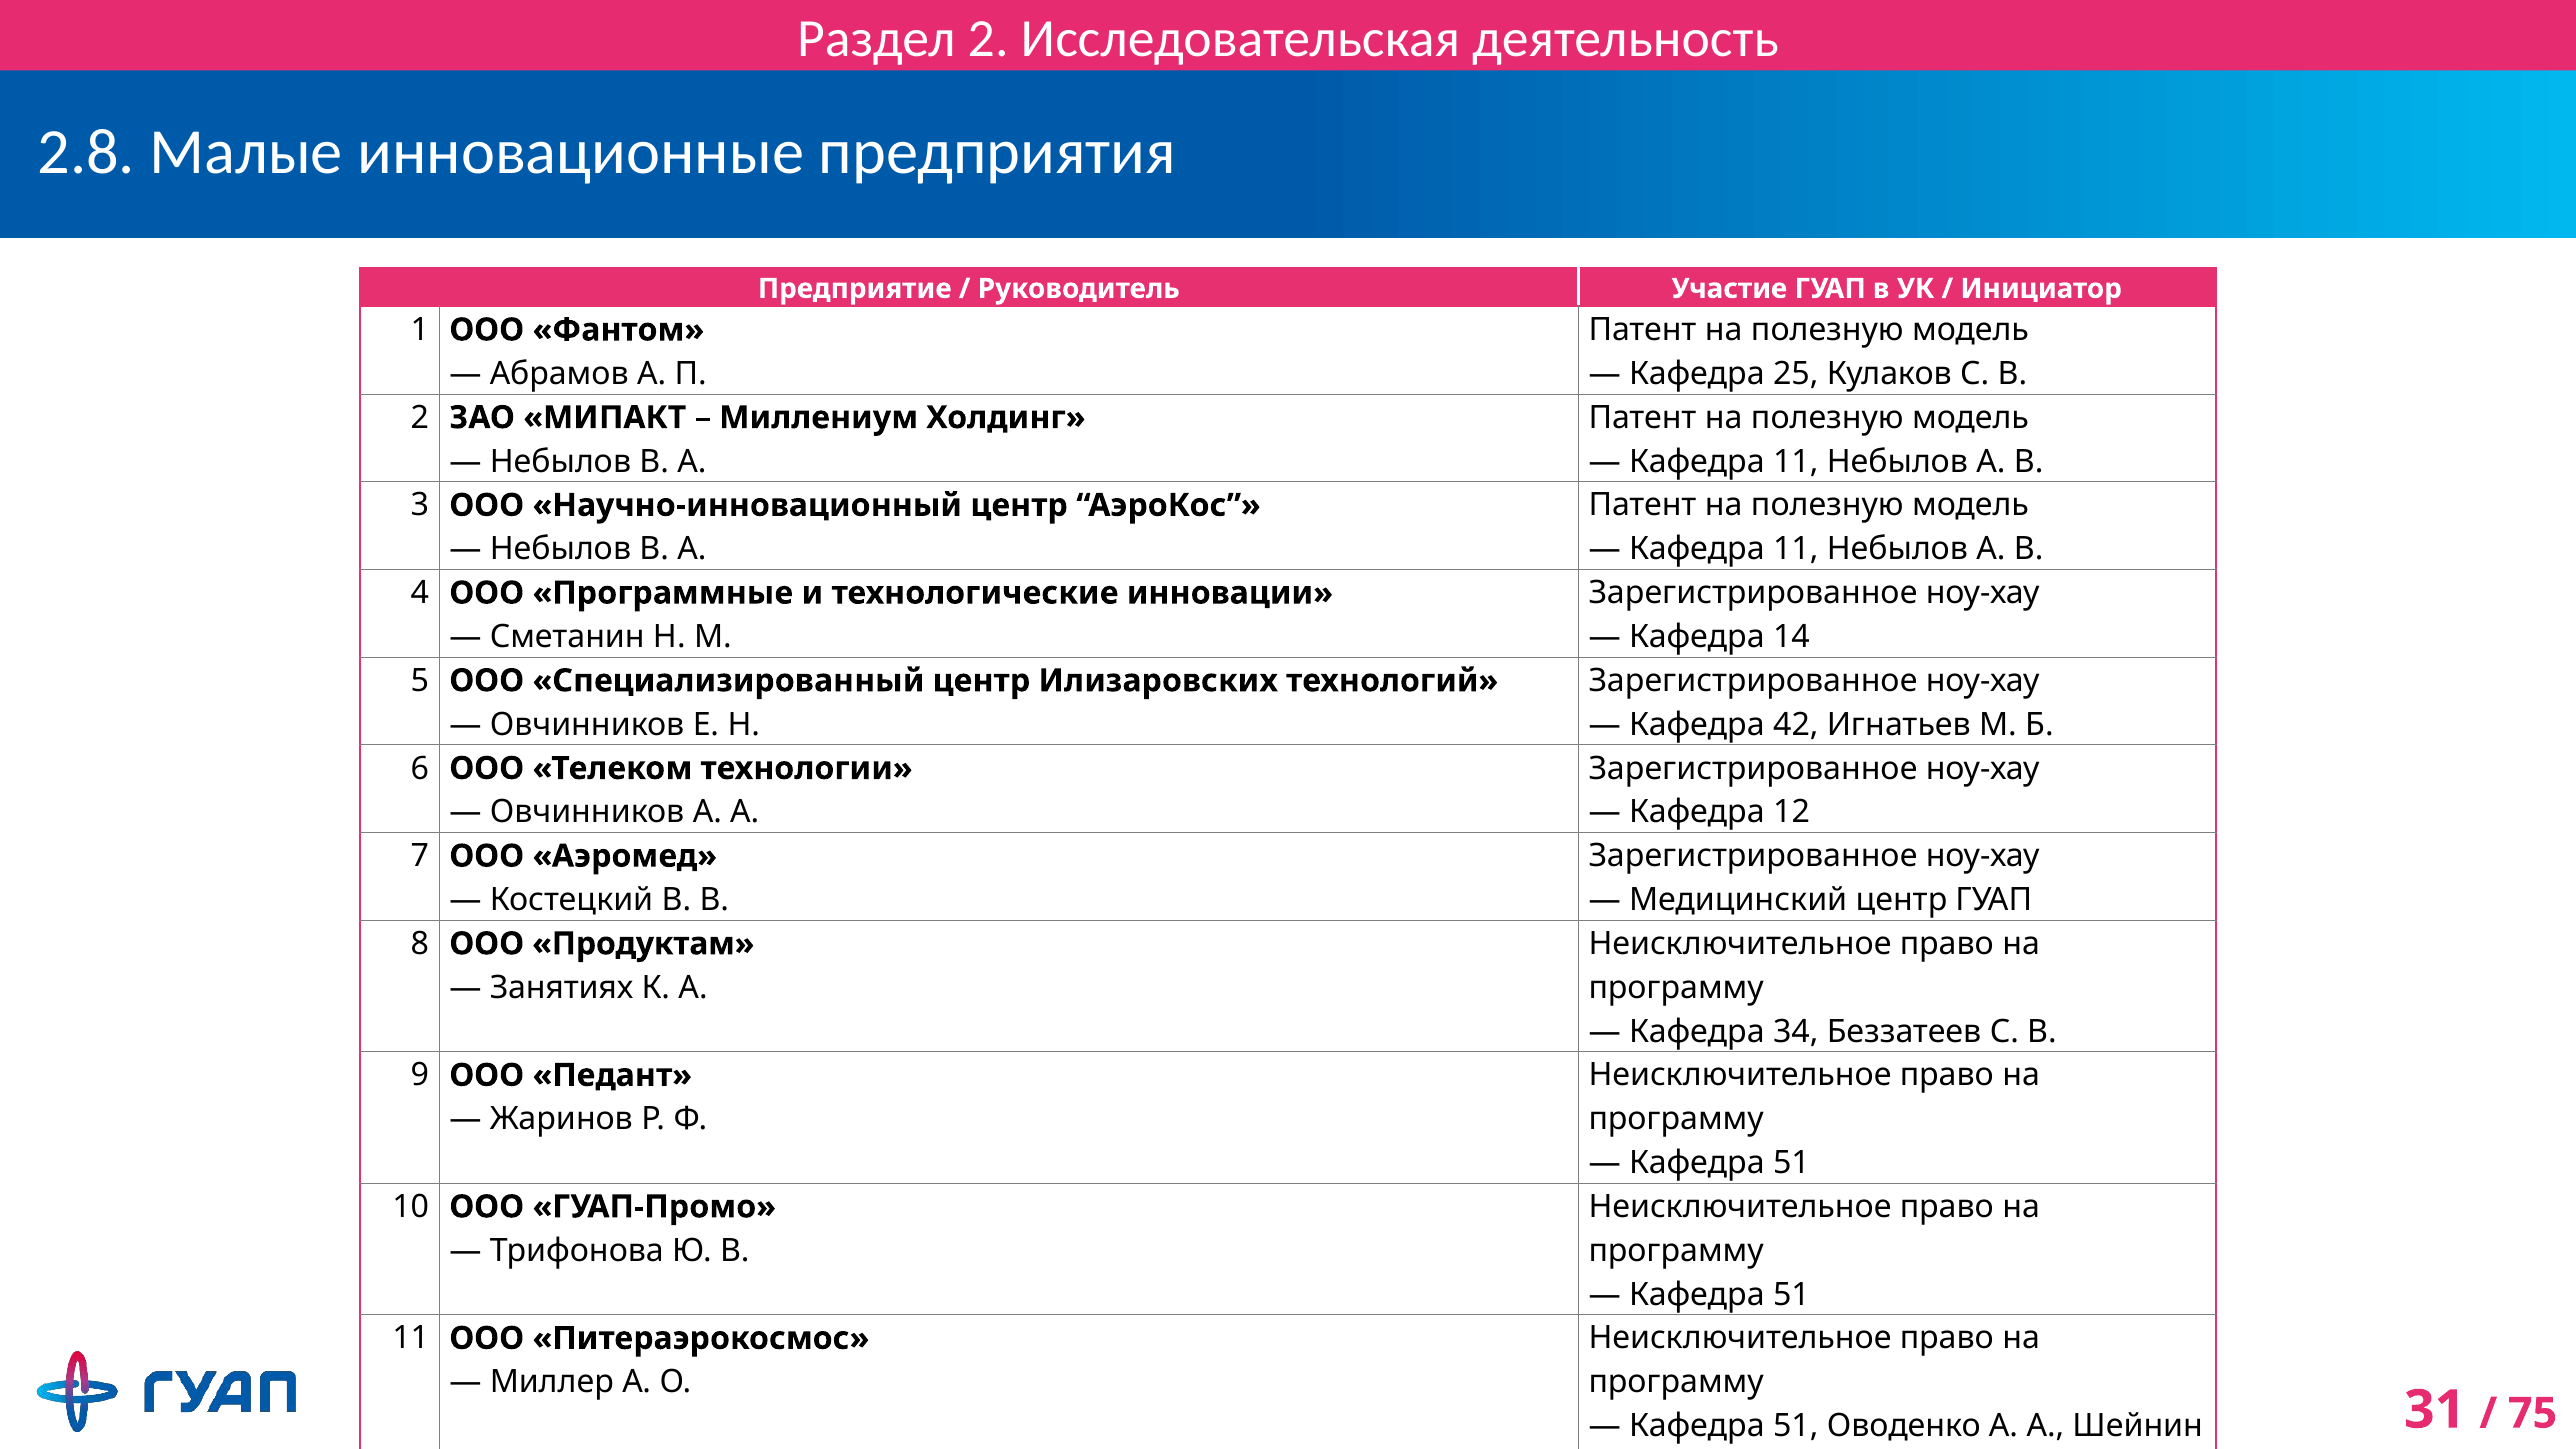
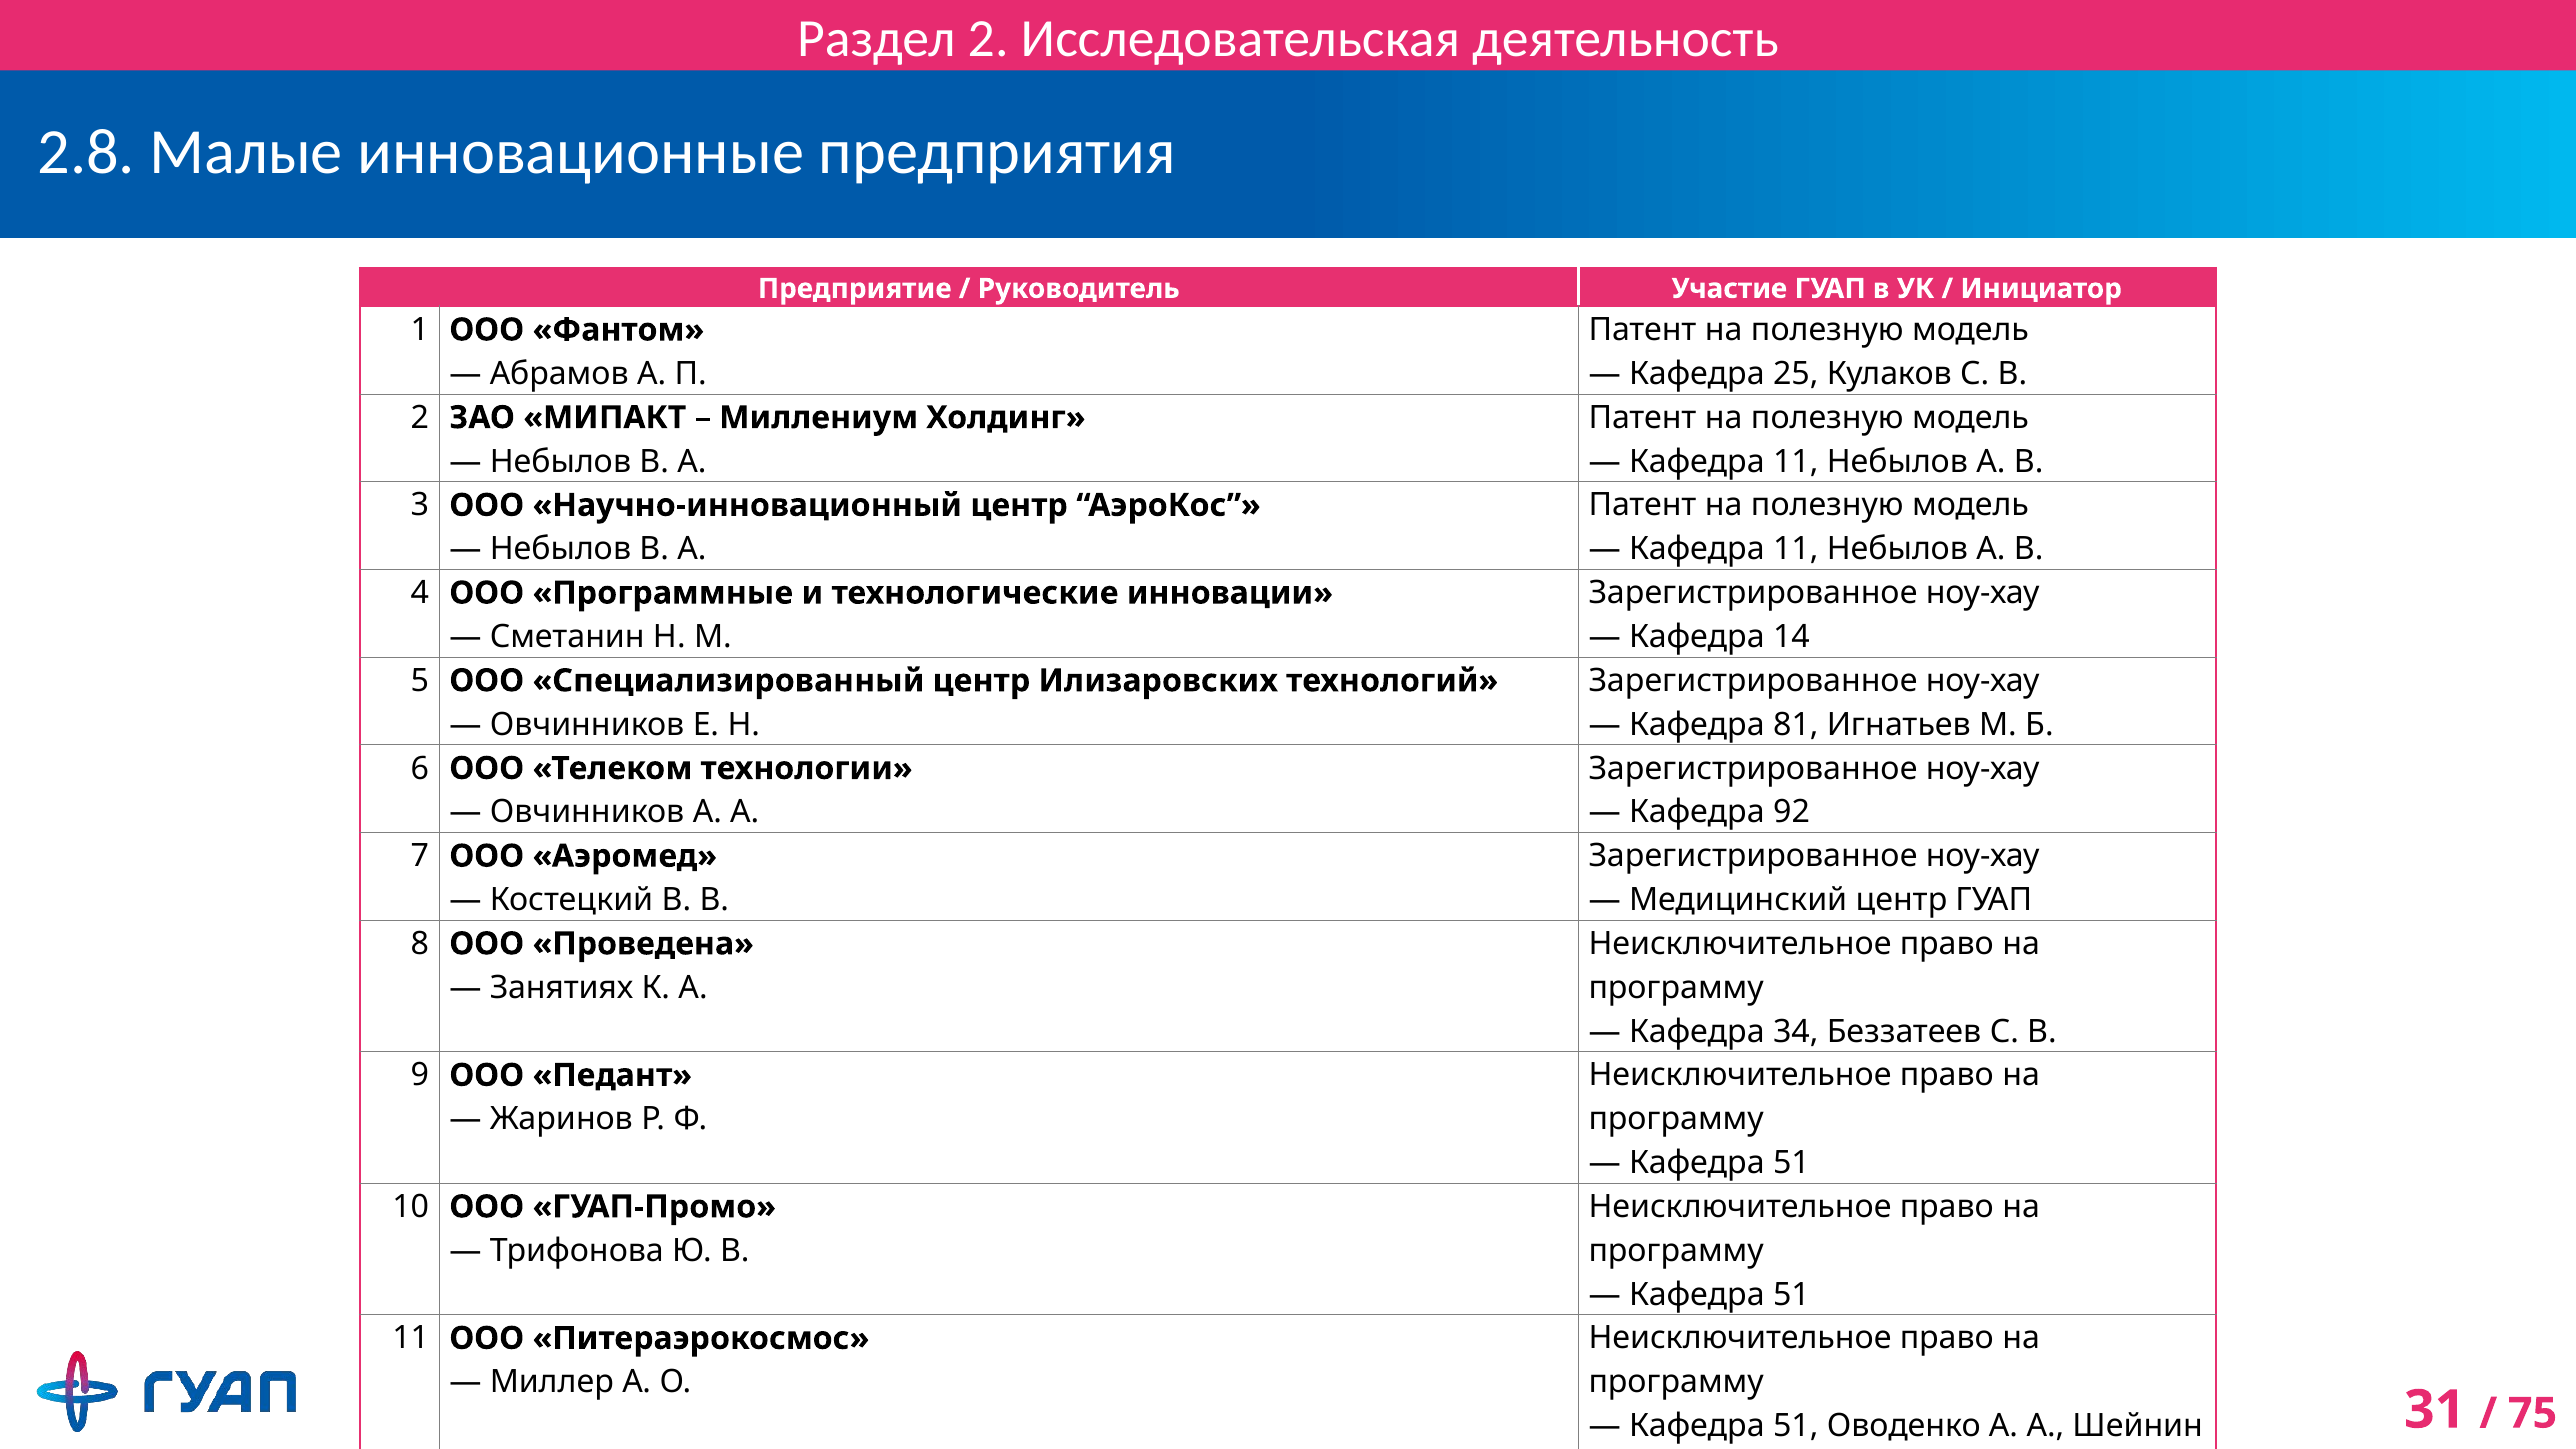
42: 42 -> 81
Кафедра 12: 12 -> 92
Продуктам: Продуктам -> Проведена
